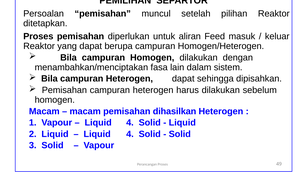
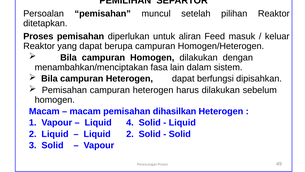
sehingga: sehingga -> berfungsi
4 at (130, 134): 4 -> 2
